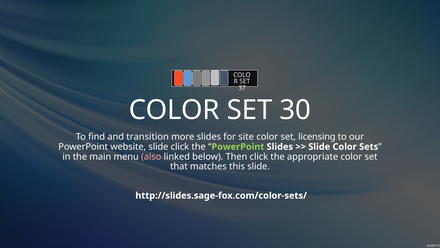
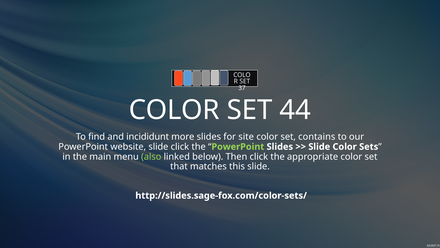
30: 30 -> 44
transition: transition -> incididunt
licensing: licensing -> contains
also colour: pink -> light green
